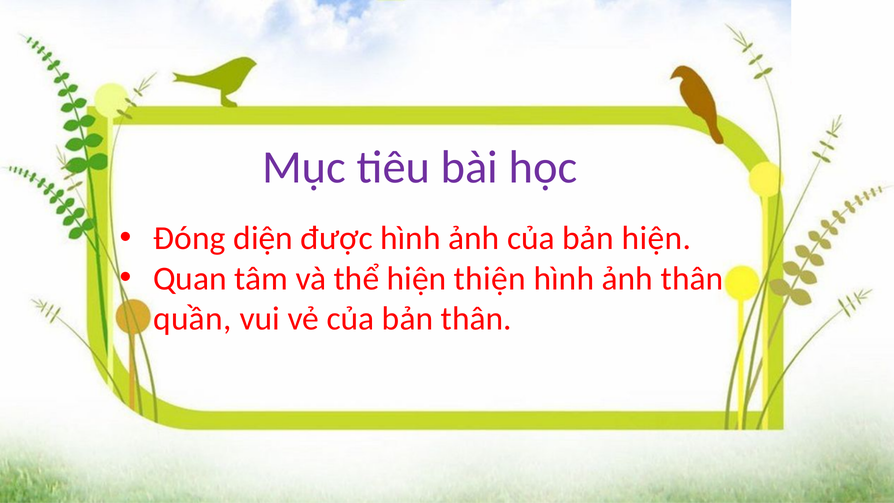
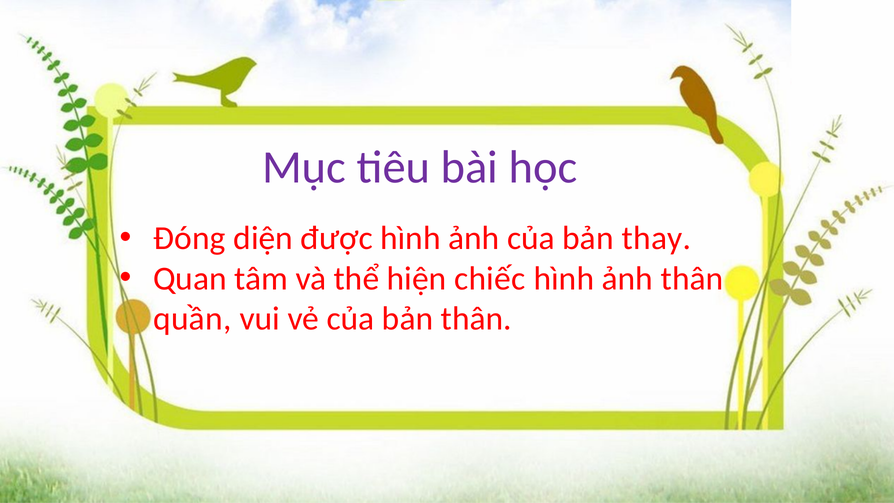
bản hiện: hiện -> thay
thiện: thiện -> chiếc
